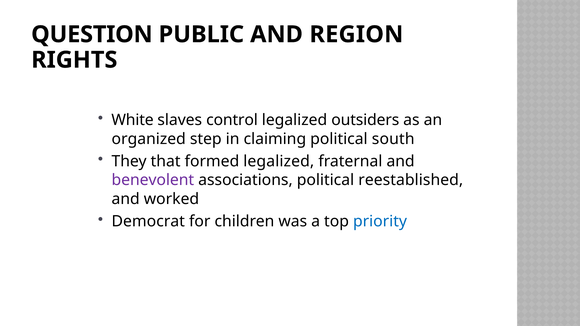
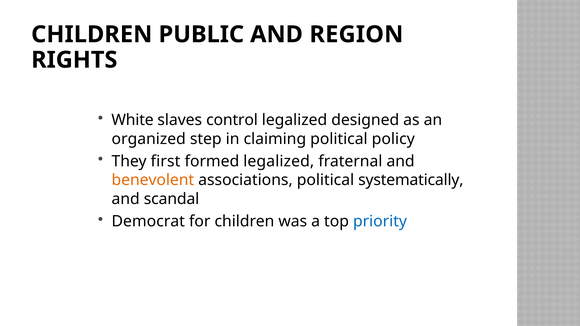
QUESTION at (92, 34): QUESTION -> CHILDREN
outsiders: outsiders -> designed
south: south -> policy
that: that -> first
benevolent colour: purple -> orange
reestablished: reestablished -> systematically
worked: worked -> scandal
